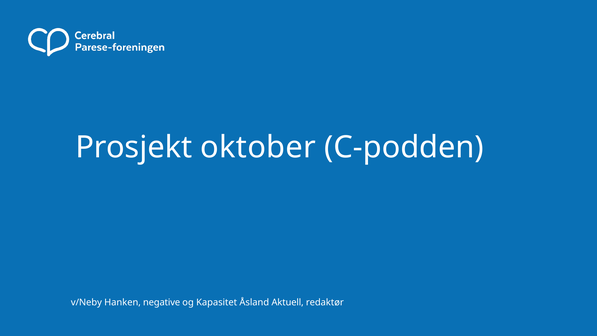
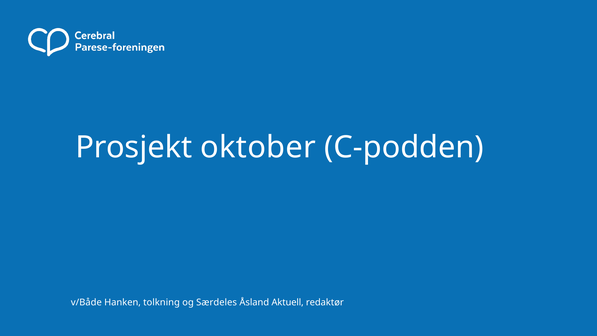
v/Neby: v/Neby -> v/Både
negative: negative -> tolkning
Kapasitet: Kapasitet -> Særdeles
